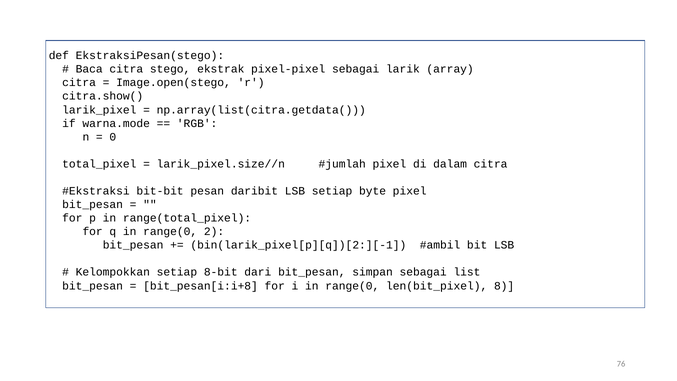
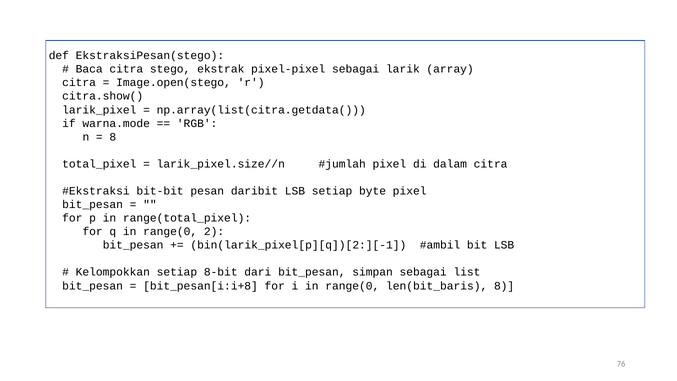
0 at (113, 137): 0 -> 8
len(bit_pixel: len(bit_pixel -> len(bit_baris
